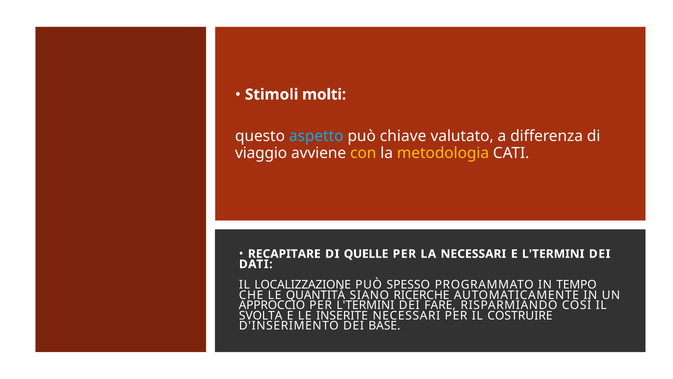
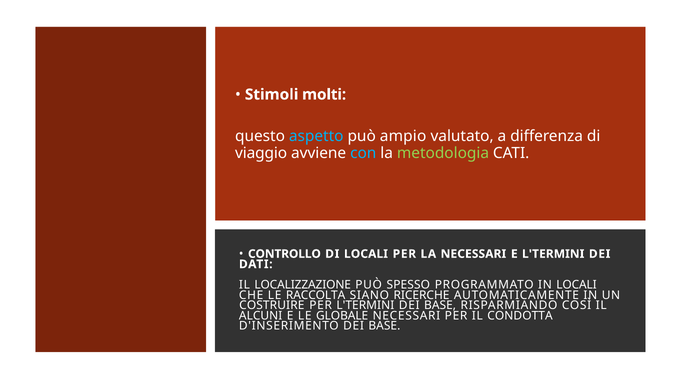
chiave: chiave -> ampio
con colour: yellow -> light blue
metodologia colour: yellow -> light green
RECAPITARE: RECAPITARE -> CONTROLLO
DI QUELLE: QUELLE -> LOCALI
IN TEMPO: TEMPO -> LOCALI
QUANTITÀ: QUANTITÀ -> RACCOLTA
APPROCCIO: APPROCCIO -> COSTRUIRE
FARE at (440, 305): FARE -> BASE
SVOLTA: SVOLTA -> ALCUNI
INSERITE: INSERITE -> GLOBALE
COSTRUIRE: COSTRUIRE -> CONDOTTA
